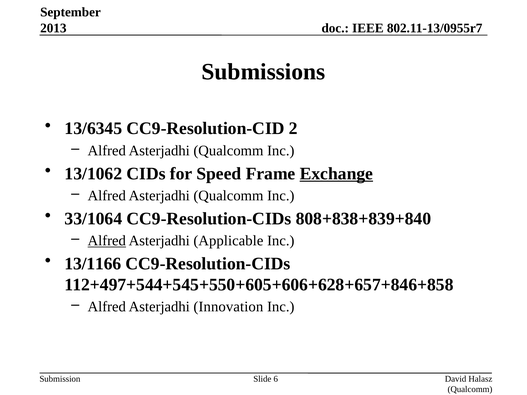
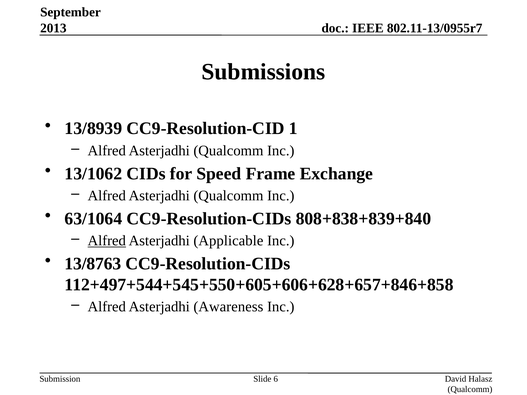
13/6345: 13/6345 -> 13/8939
2: 2 -> 1
Exchange underline: present -> none
33/1064: 33/1064 -> 63/1064
13/1166: 13/1166 -> 13/8763
Innovation: Innovation -> Awareness
